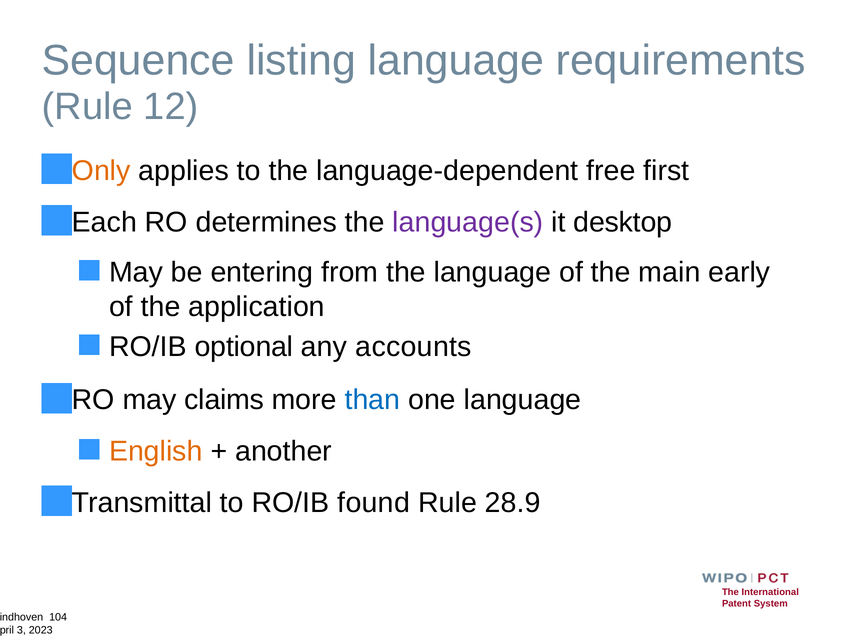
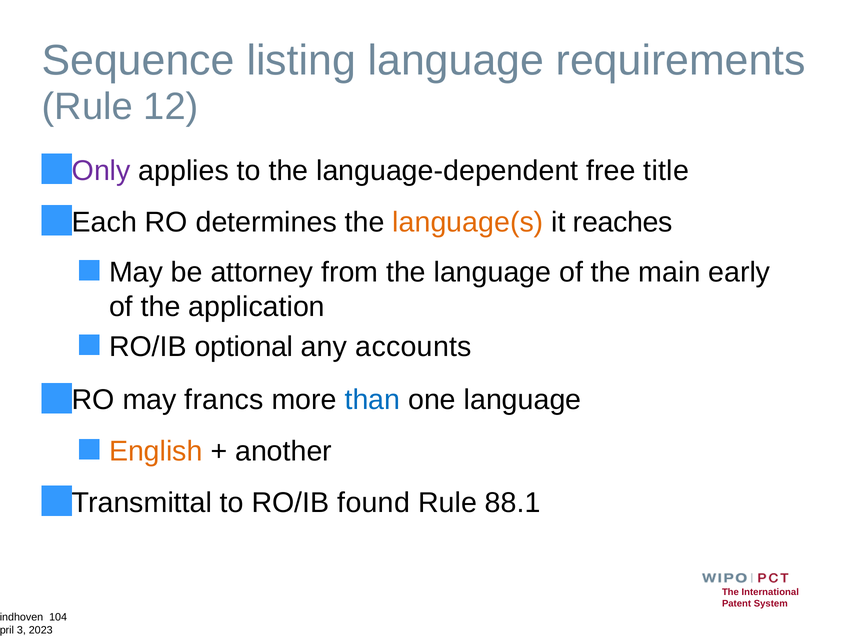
Only colour: orange -> purple
first: first -> title
language(s colour: purple -> orange
desktop: desktop -> reaches
entering: entering -> attorney
claims: claims -> francs
28.9: 28.9 -> 88.1
